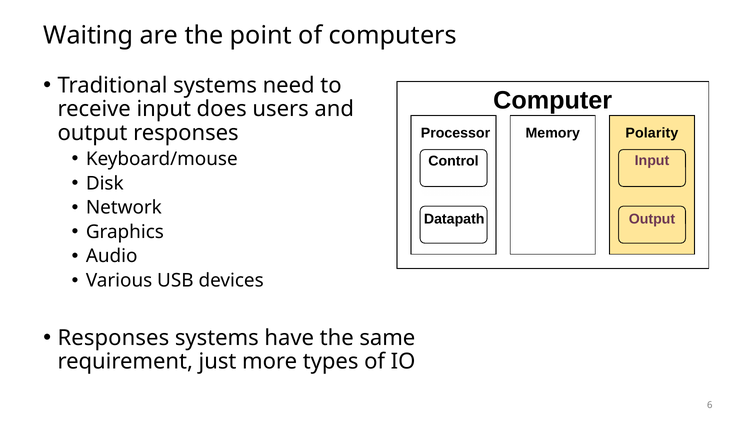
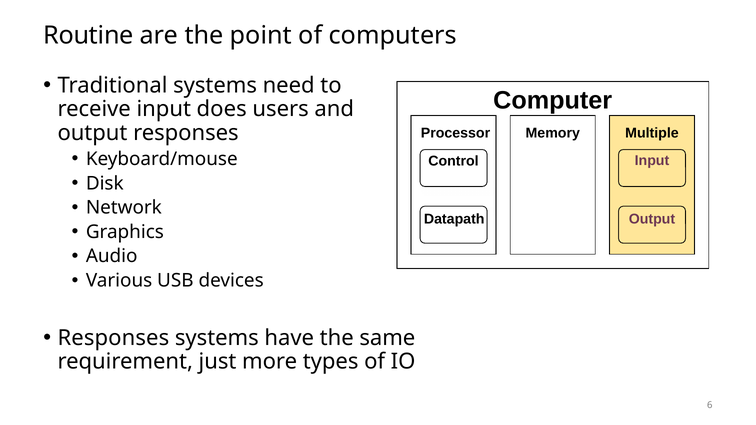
Waiting: Waiting -> Routine
Polarity: Polarity -> Multiple
